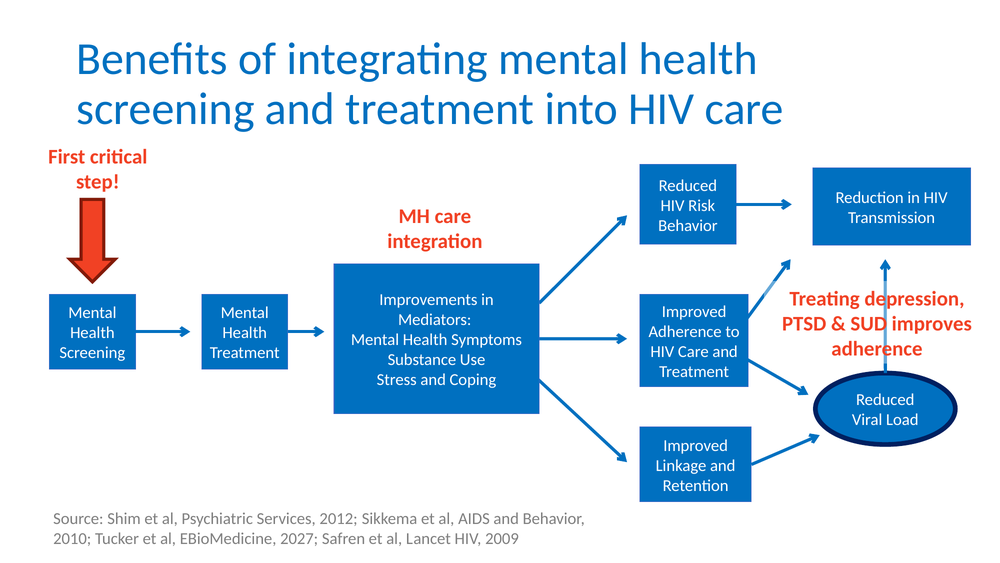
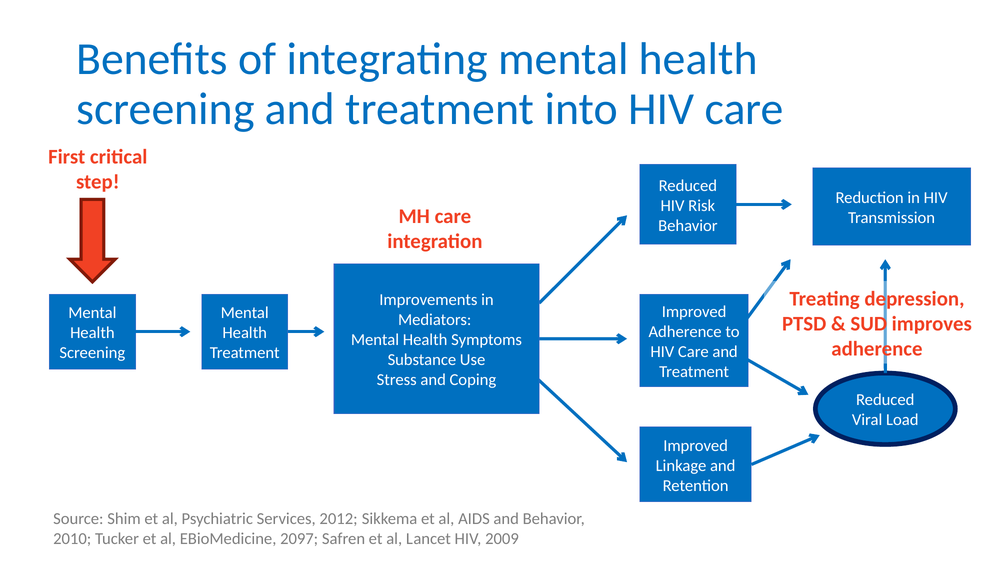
2027: 2027 -> 2097
